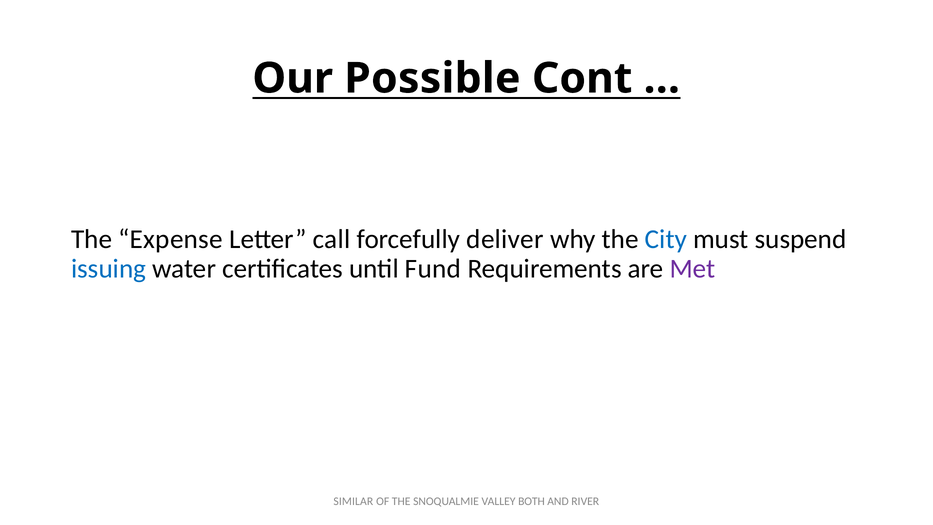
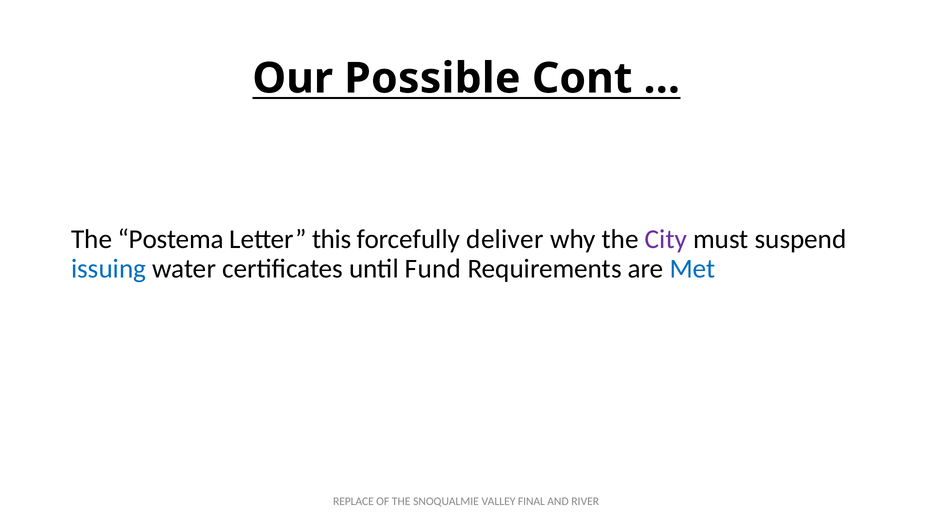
Expense: Expense -> Postema
call: call -> this
City colour: blue -> purple
Met colour: purple -> blue
SIMILAR: SIMILAR -> REPLACE
BOTH: BOTH -> FINAL
